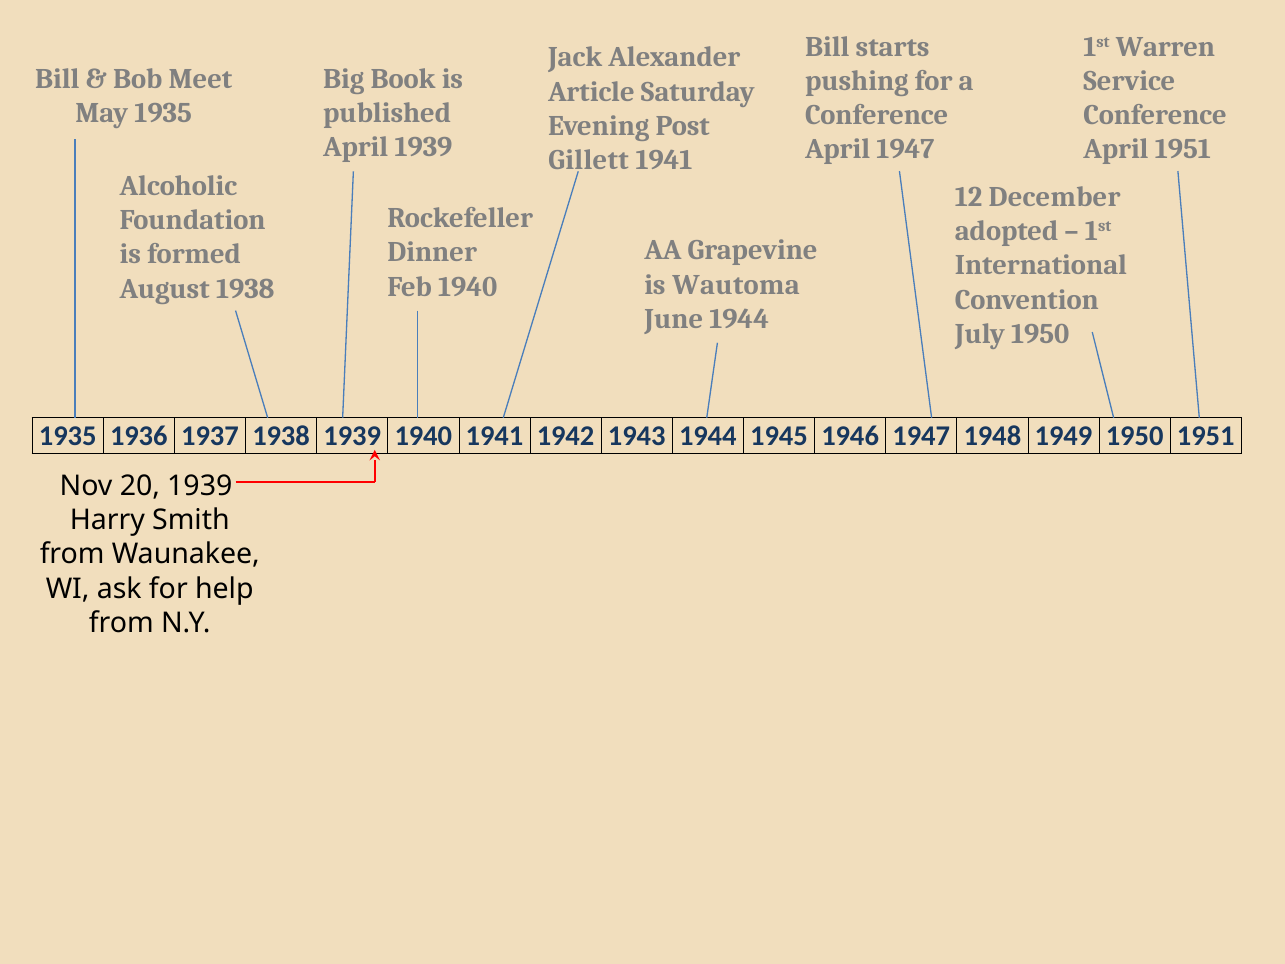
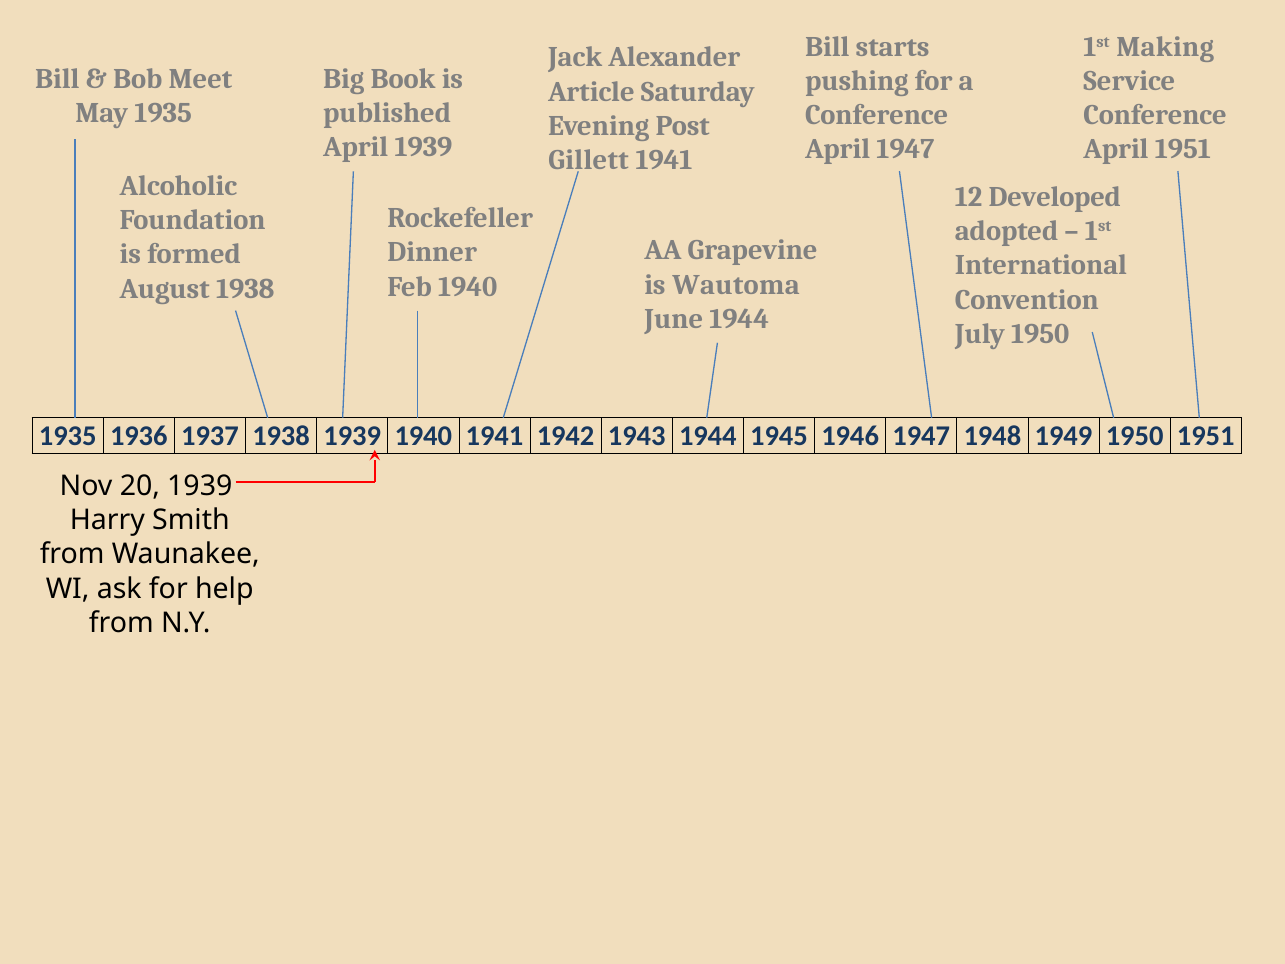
Warren: Warren -> Making
December: December -> Developed
